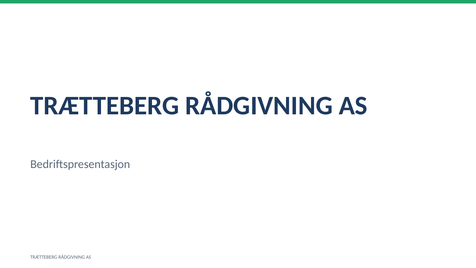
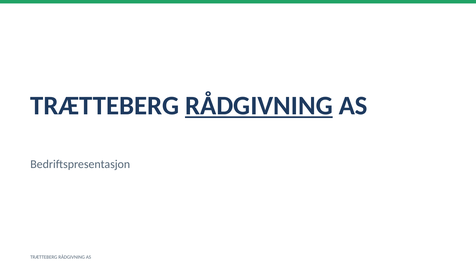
RÅDGIVNING at (259, 106) underline: none -> present
